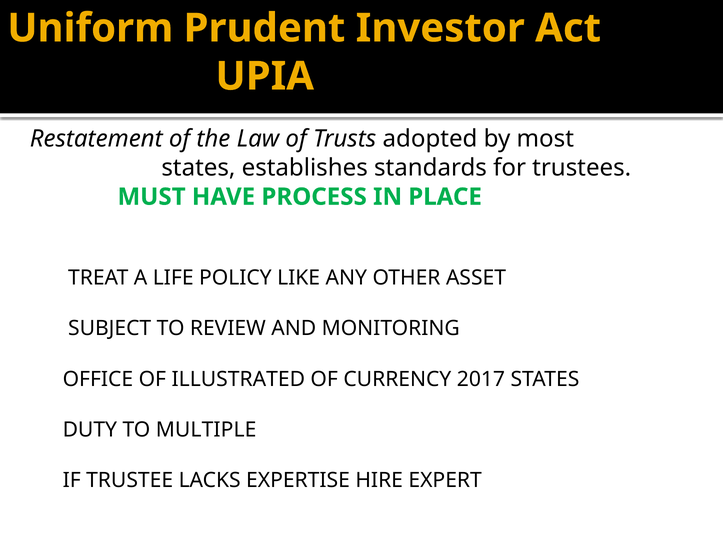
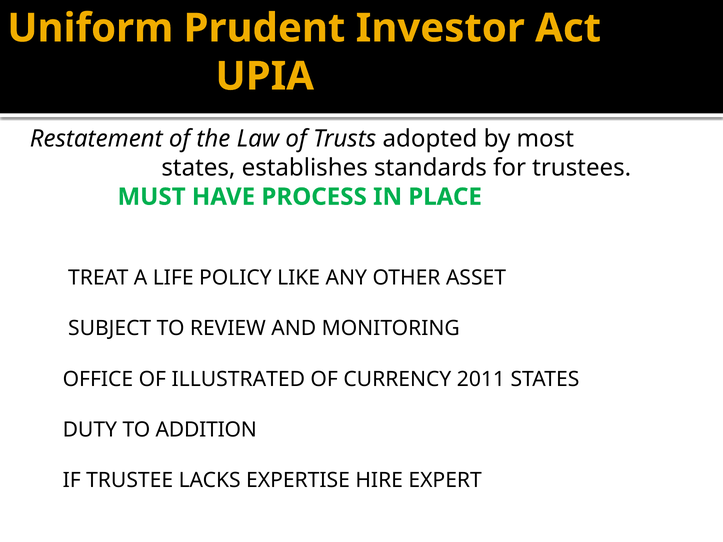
2017: 2017 -> 2011
MULTIPLE: MULTIPLE -> ADDITION
